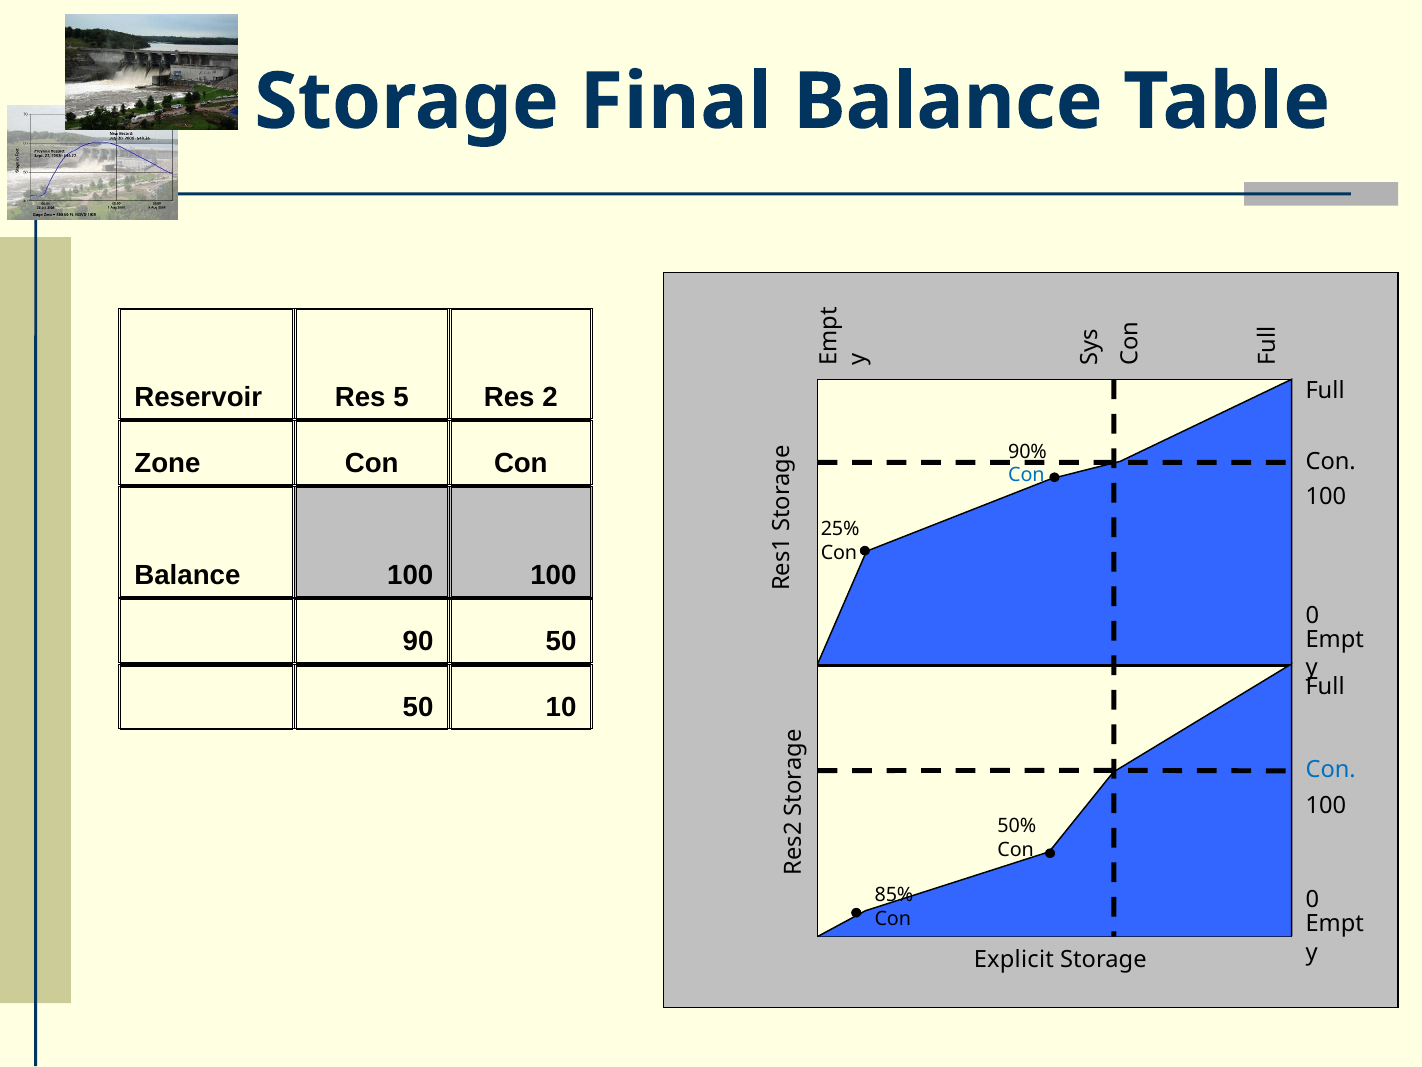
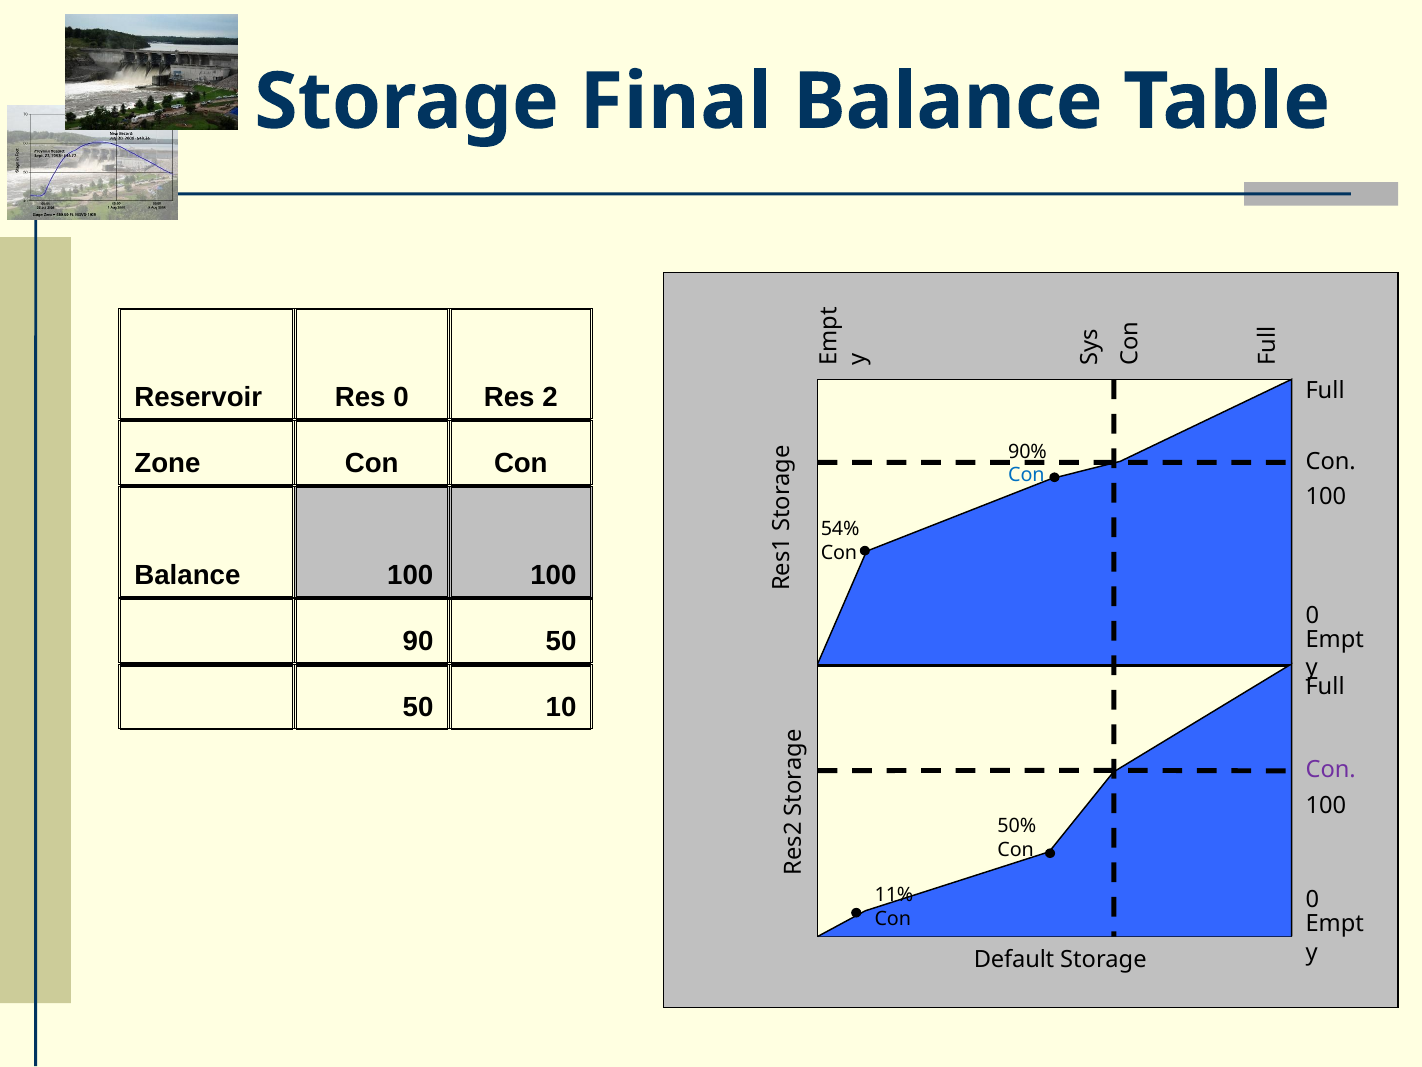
Res 5: 5 -> 0
25%: 25% -> 54%
Con at (1331, 769) colour: blue -> purple
85%: 85% -> 11%
Explicit: Explicit -> Default
